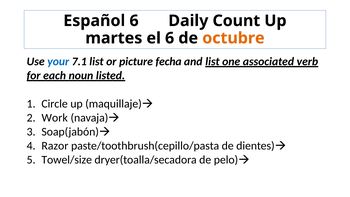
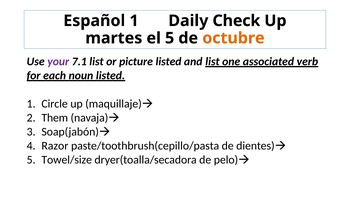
Español 6: 6 -> 1
Count: Count -> Check
el 6: 6 -> 5
your colour: blue -> purple
picture fecha: fecha -> listed
Work: Work -> Them
